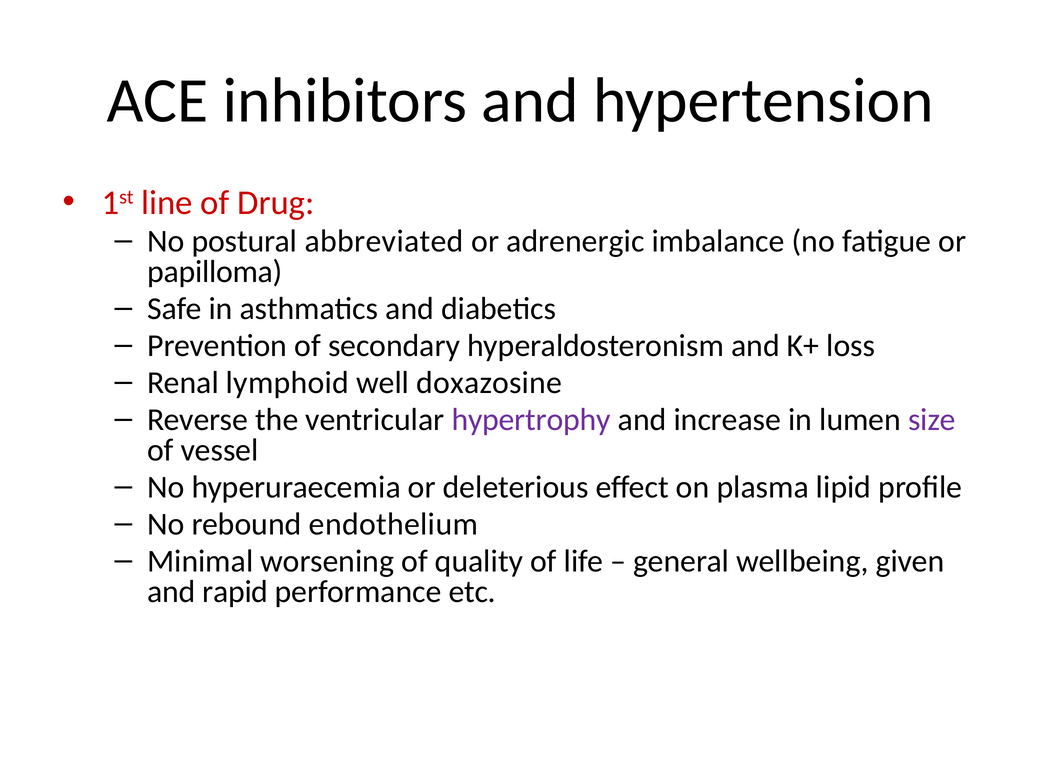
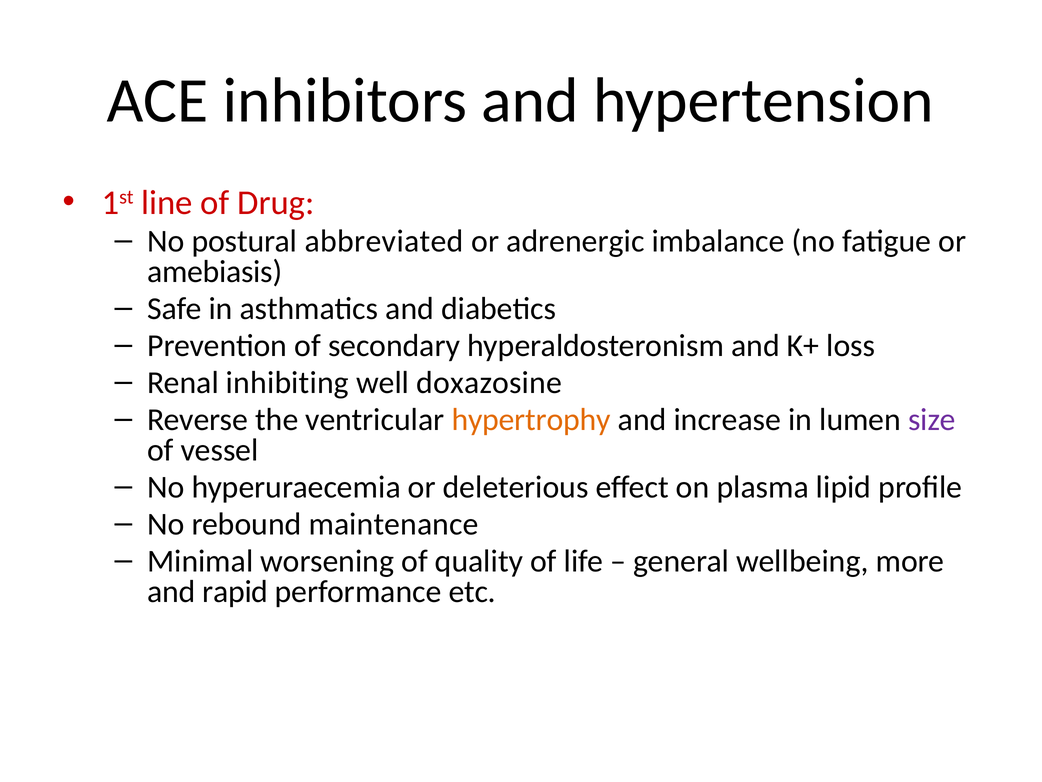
papilloma: papilloma -> amebiasis
lymphoid: lymphoid -> inhibiting
hypertrophy colour: purple -> orange
endothelium: endothelium -> maintenance
given: given -> more
